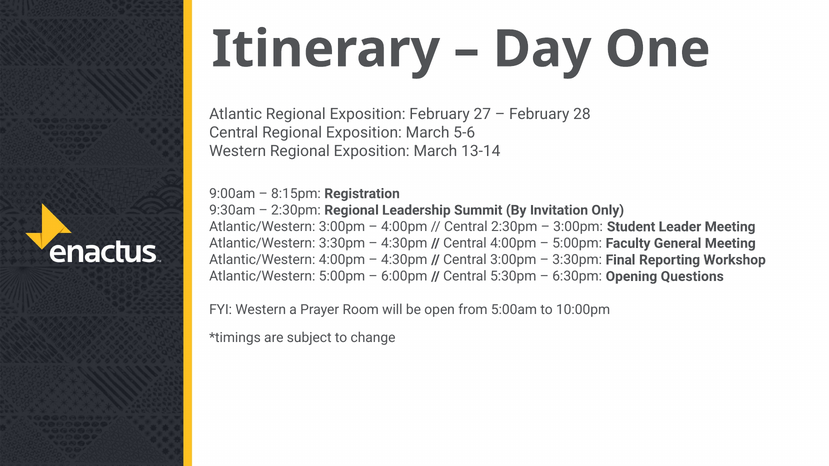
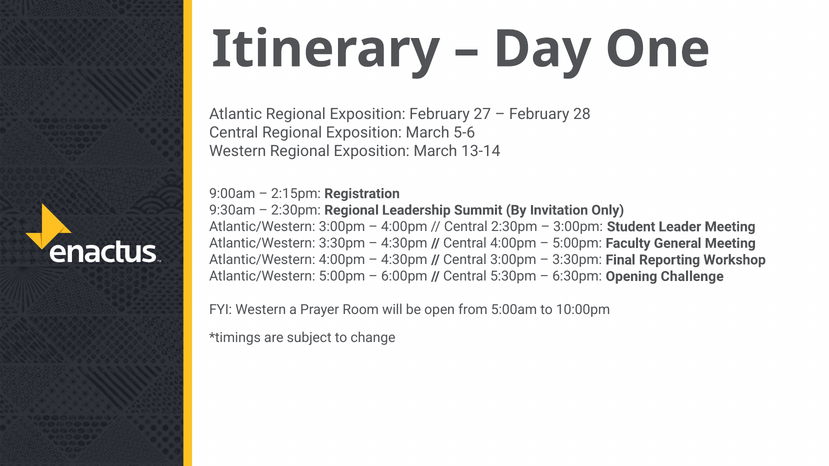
8:15pm: 8:15pm -> 2:15pm
Questions: Questions -> Challenge
